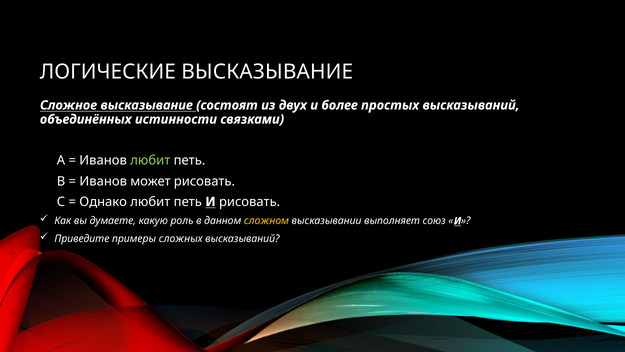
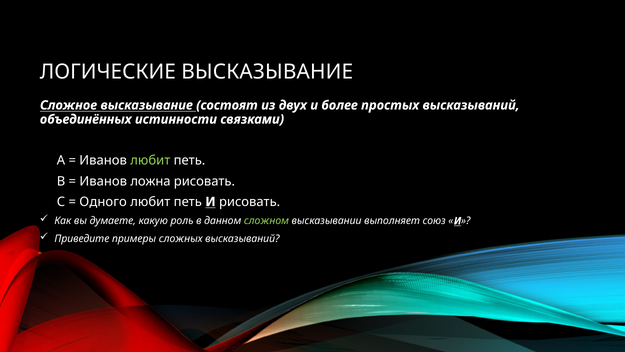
может: может -> ложна
Однако: Однако -> Одного
сложном colour: yellow -> light green
